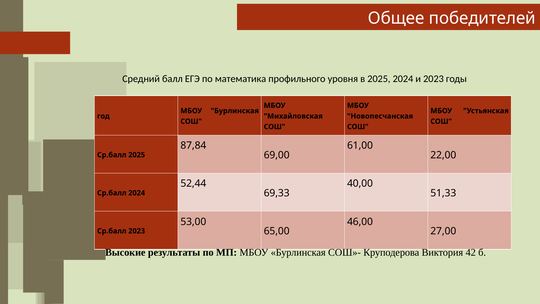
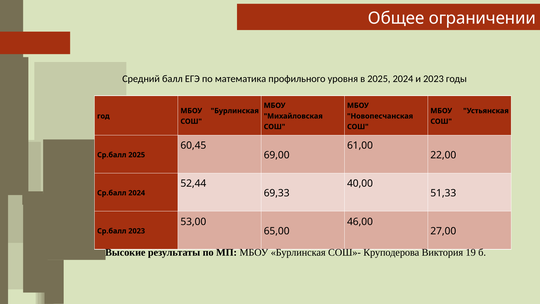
победителей: победителей -> ограничении
87,84: 87,84 -> 60,45
42: 42 -> 19
